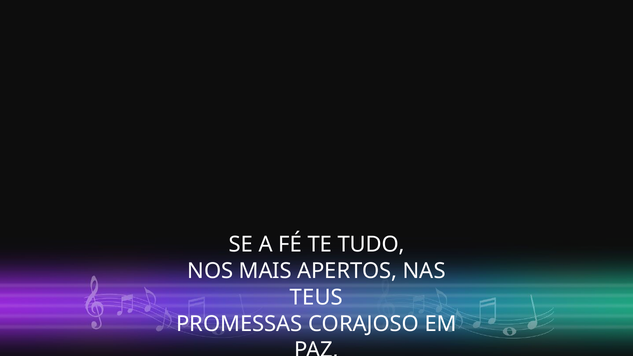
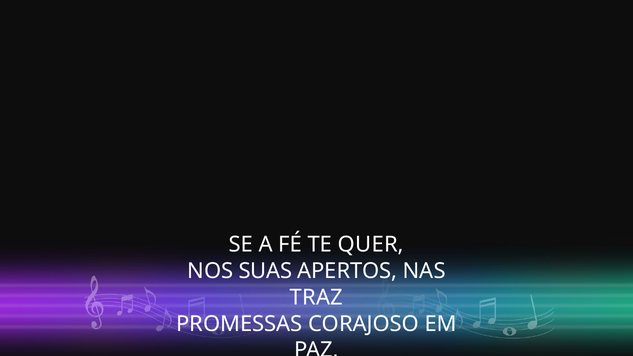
TUDO: TUDO -> QUER
MAIS: MAIS -> SUAS
TEUS: TEUS -> TRAZ
